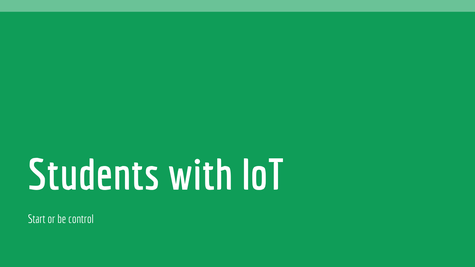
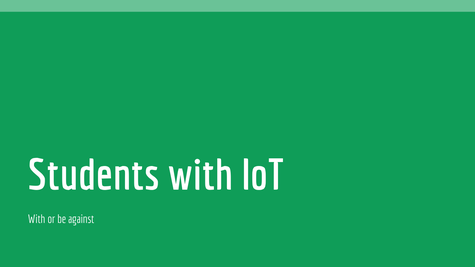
Start at (37, 219): Start -> With
control: control -> against
